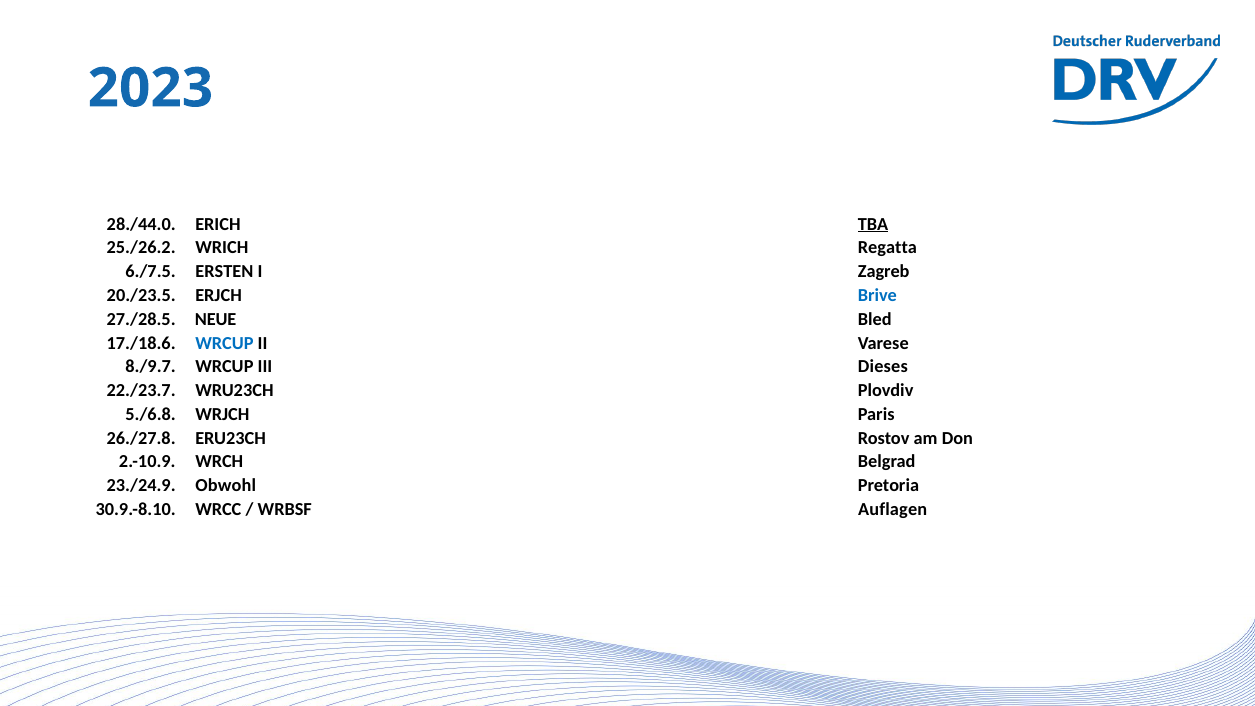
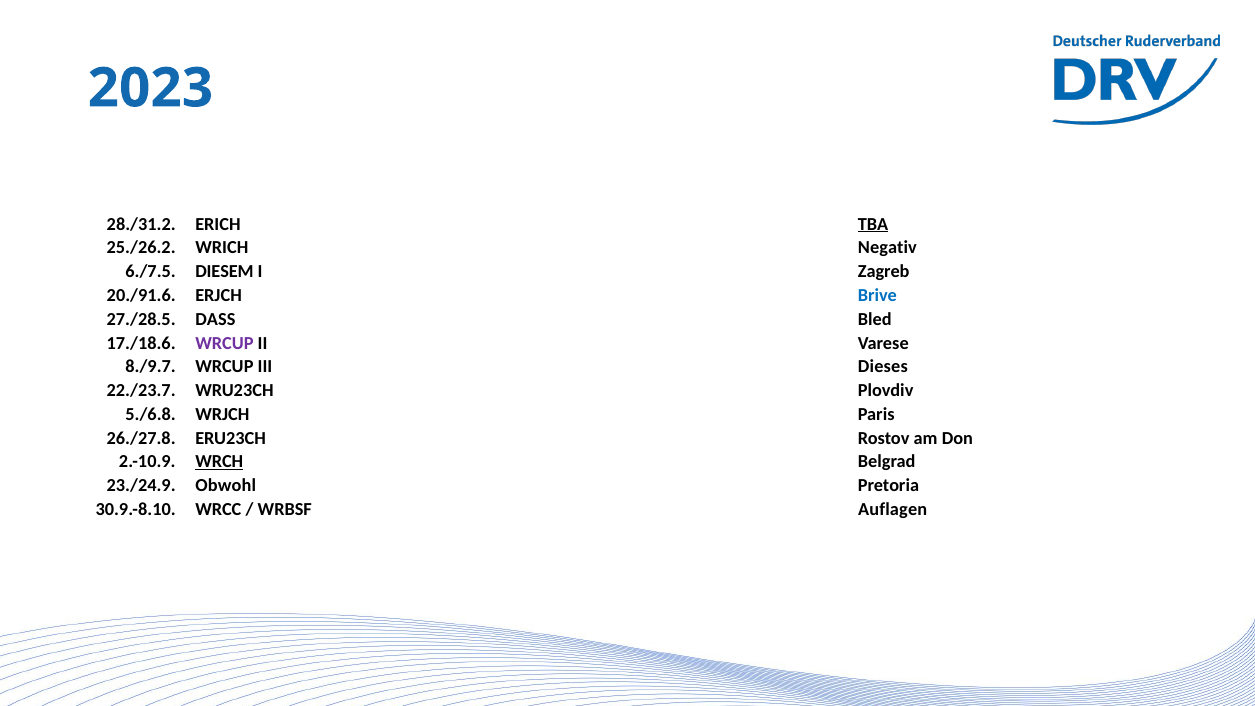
28./44.0: 28./44.0 -> 28./31.2
Regatta: Regatta -> Negativ
ERSTEN: ERSTEN -> DIESEM
20./23.5: 20./23.5 -> 20./91.6
NEUE: NEUE -> DASS
WRCUP at (224, 343) colour: blue -> purple
WRCH underline: none -> present
